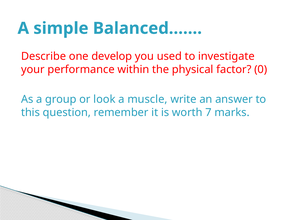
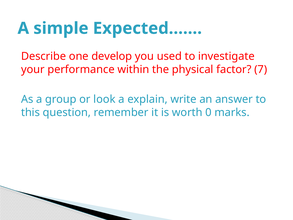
Balanced……: Balanced…… -> Expected……
0: 0 -> 7
muscle: muscle -> explain
7: 7 -> 0
